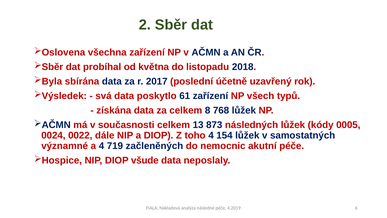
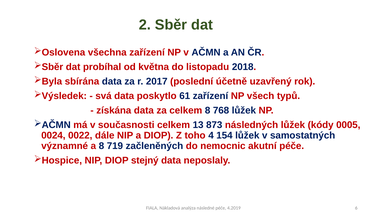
a 4: 4 -> 8
všude: všude -> stejný
